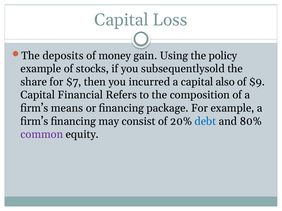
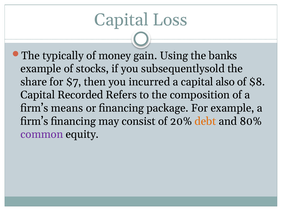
deposits: deposits -> typically
policy: policy -> banks
$9: $9 -> $8
Financial: Financial -> Recorded
debt colour: blue -> orange
